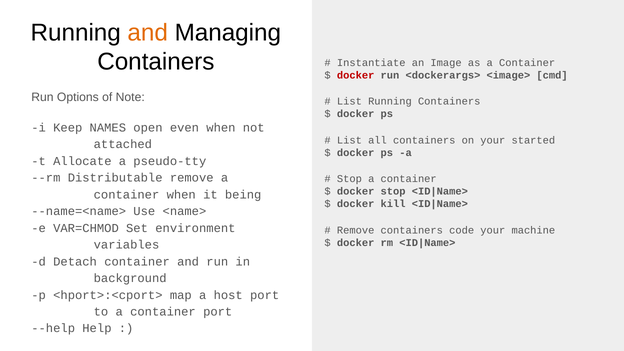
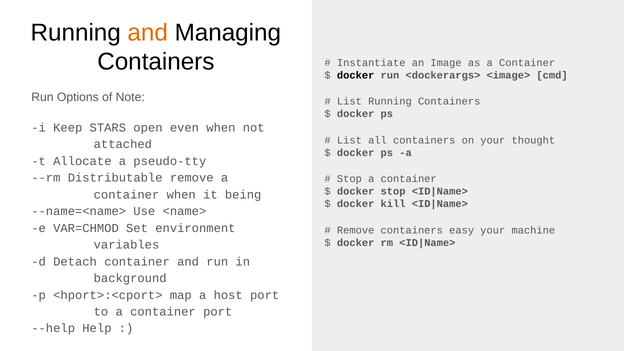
docker at (356, 75) colour: red -> black
NAMES: NAMES -> STARS
started: started -> thought
code: code -> easy
